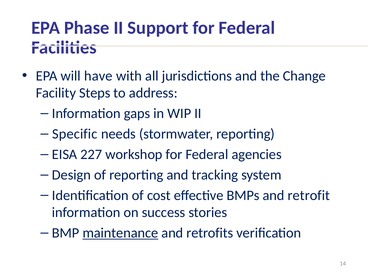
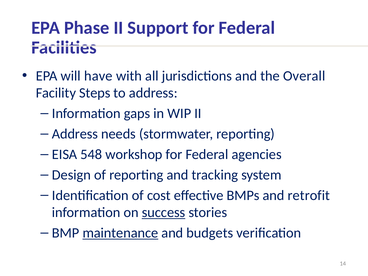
Change: Change -> Overall
Specific at (75, 134): Specific -> Address
227: 227 -> 548
success underline: none -> present
retrofits: retrofits -> budgets
